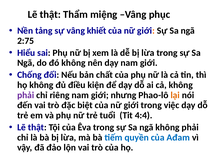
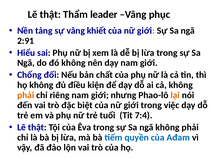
miệng: miệng -> leader
2:75: 2:75 -> 2:91
phải at (26, 95) colour: purple -> orange
4:4: 4:4 -> 7:4
